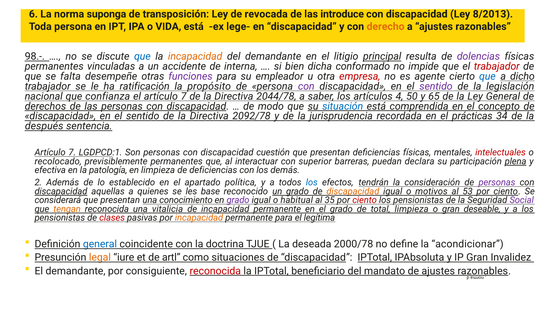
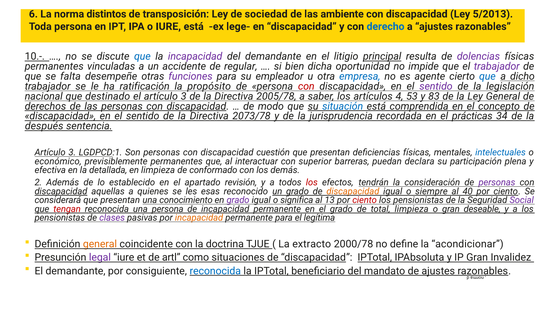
suponga: suponga -> distintos
revocada: revocada -> sociedad
introduce: introduce -> ambiente
8/2013: 8/2013 -> 5/2013
o VIDA: VIDA -> IURE
derecho colour: orange -> blue
98.-: 98.- -> 10.-
incapacidad at (195, 56) colour: orange -> purple
interna: interna -> regular
conformado: conformado -> oportunidad
trabajador at (497, 66) colour: red -> purple
empresa colour: red -> blue
con at (306, 86) colour: purple -> red
confianza: confianza -> destinado
el artículo 7: 7 -> 3
2044/78: 2044/78 -> 2005/78
50: 50 -> 53
65: 65 -> 83
2092/78: 2092/78 -> 2073/78
7 at (72, 153): 7 -> 3
intelectuales colour: red -> blue
recolocado: recolocado -> económico
plena underline: present -> none
patología: patología -> detallada
de deficiencias: deficiencias -> conformado
política: política -> revisión
los at (312, 183) colour: blue -> red
base: base -> esas
motivos: motivos -> siempre
53: 53 -> 40
habitual: habitual -> significa
35: 35 -> 13
tengan colour: orange -> red
una vitalicia: vitalicia -> persona
clases colour: red -> purple
general at (100, 244) colour: blue -> orange
deseada: deseada -> extracto
legal colour: orange -> purple
reconocida at (215, 271) colour: red -> blue
